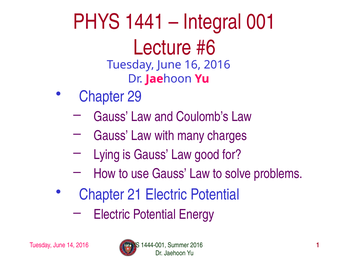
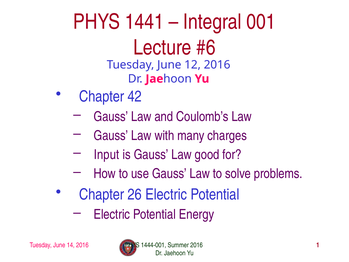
16: 16 -> 12
29: 29 -> 42
Lying: Lying -> Input
21: 21 -> 26
